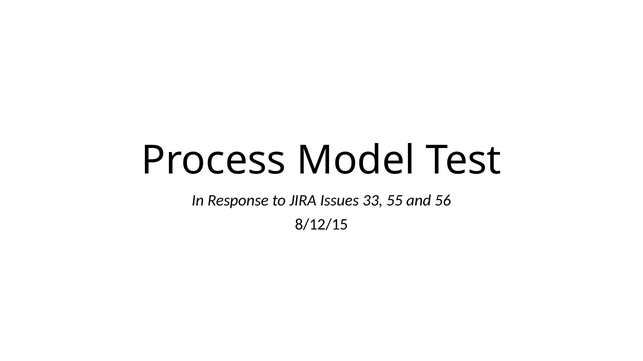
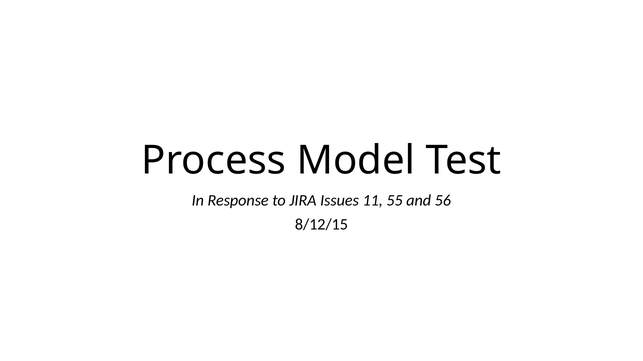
33: 33 -> 11
